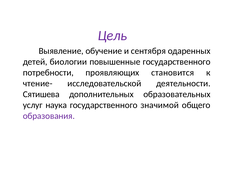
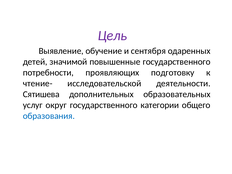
биологии: биологии -> значимой
становится: становится -> подготовку
наука: наука -> округ
значимой: значимой -> категории
образования colour: purple -> blue
